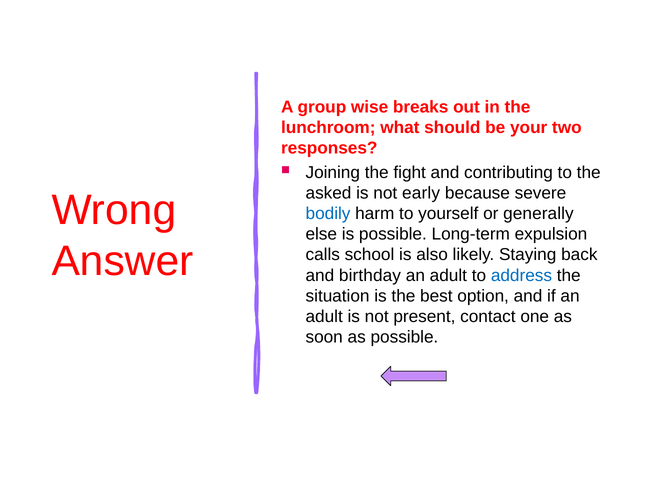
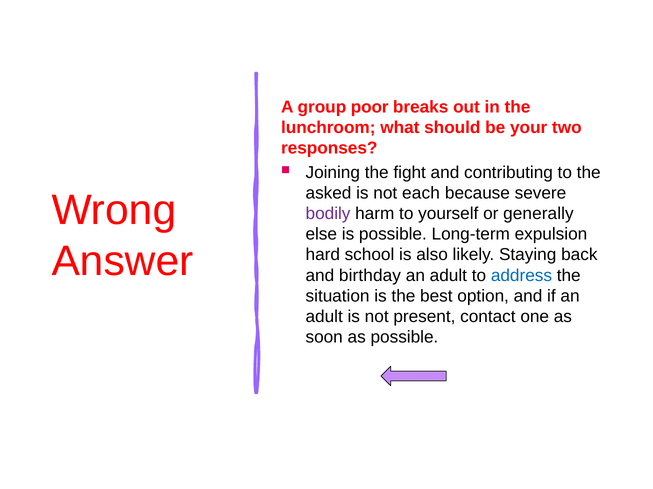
wise: wise -> poor
early: early -> each
bodily colour: blue -> purple
calls: calls -> hard
